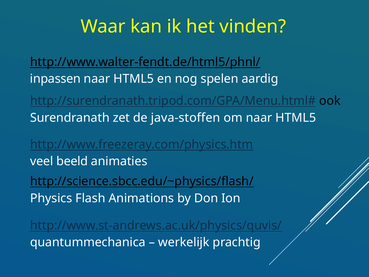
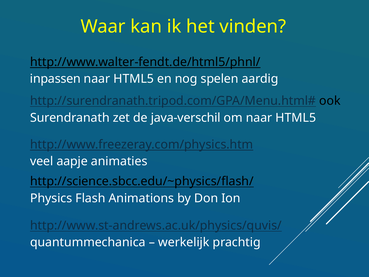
java-stoffen: java-stoffen -> java-verschil
beeld: beeld -> aapje
